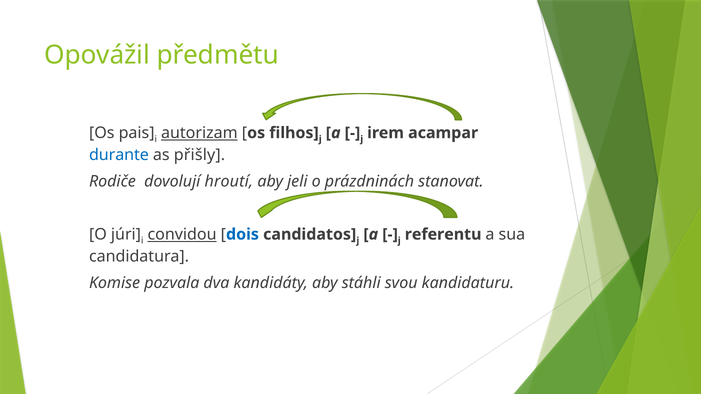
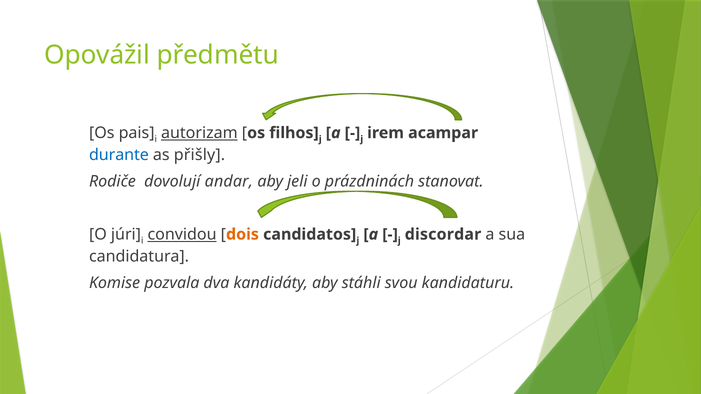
hroutí: hroutí -> andar
dois colour: blue -> orange
referentu: referentu -> discordar
